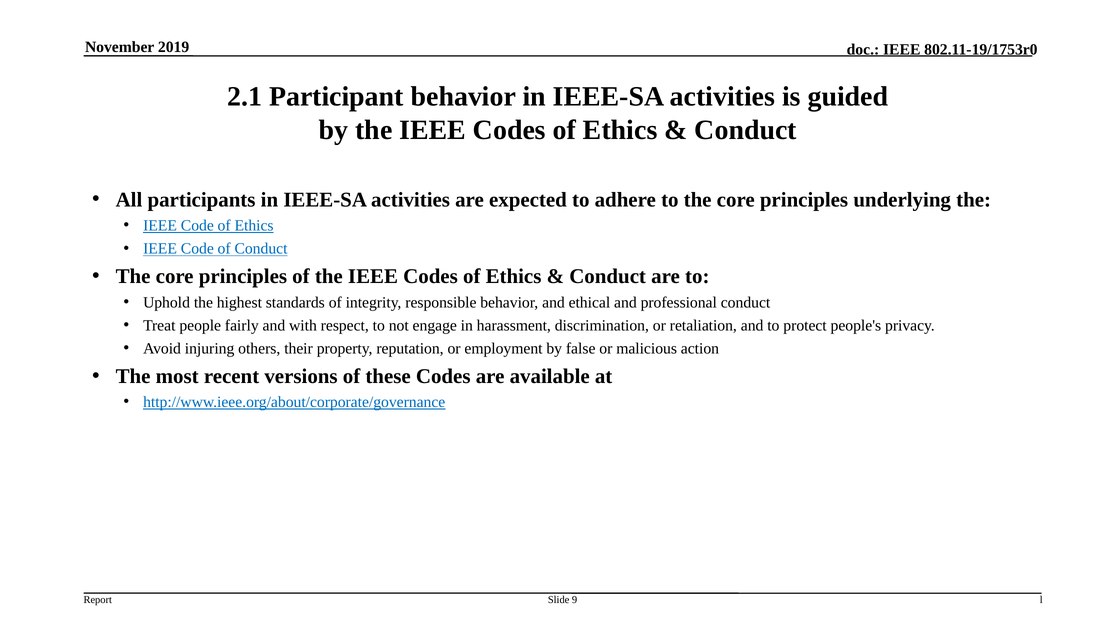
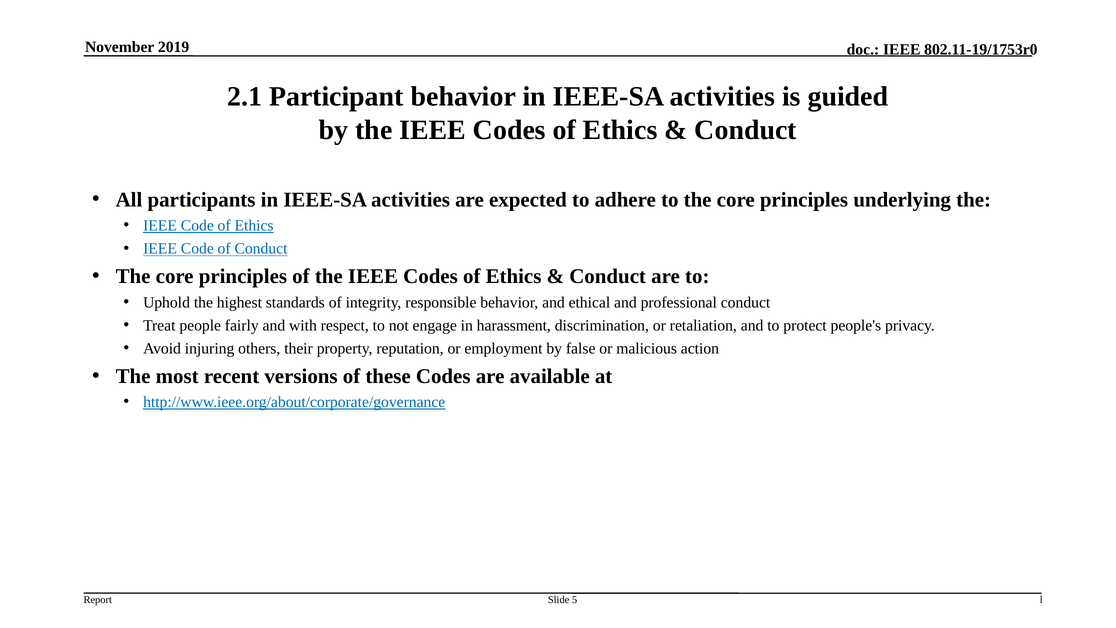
9: 9 -> 5
